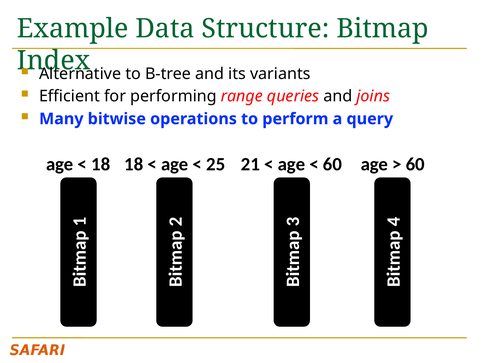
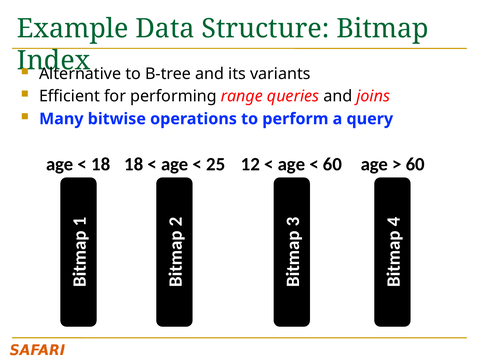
21: 21 -> 12
